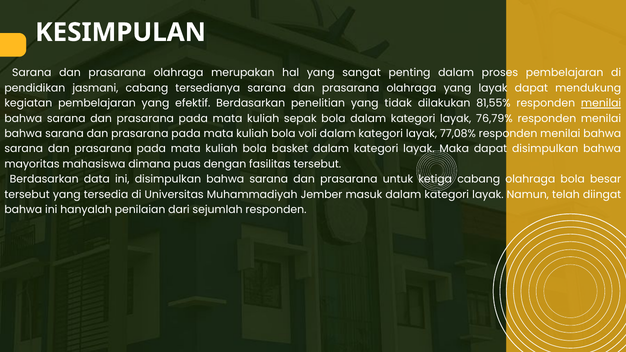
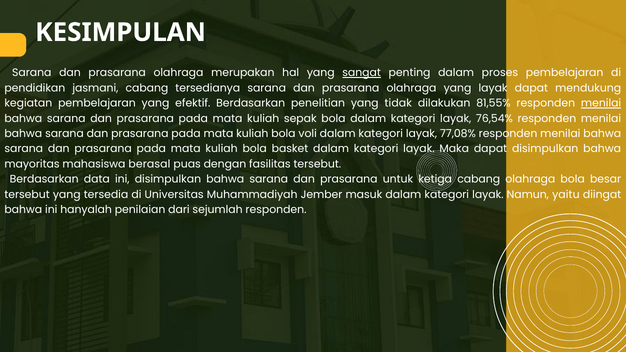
sangat underline: none -> present
76,79%: 76,79% -> 76,54%
dimana: dimana -> berasal
telah: telah -> yaitu
